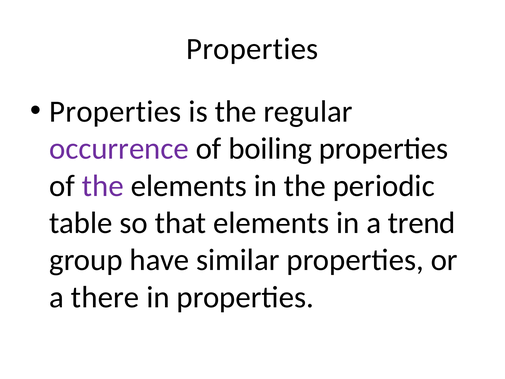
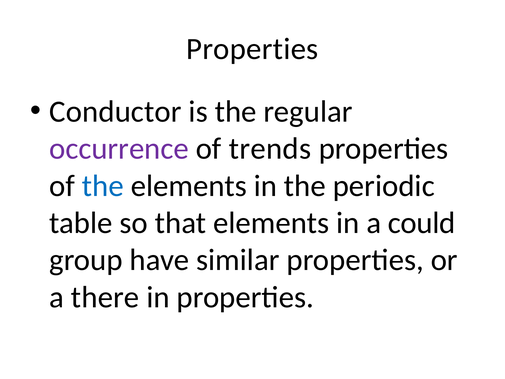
Properties at (115, 112): Properties -> Conductor
boiling: boiling -> trends
the at (103, 186) colour: purple -> blue
trend: trend -> could
